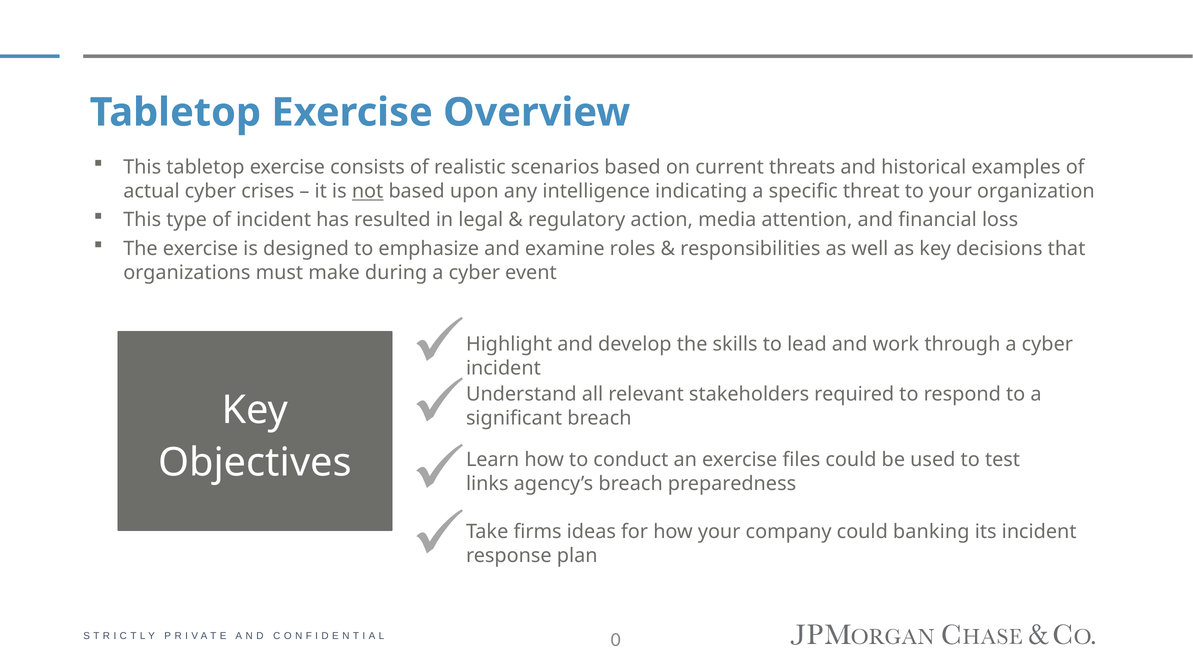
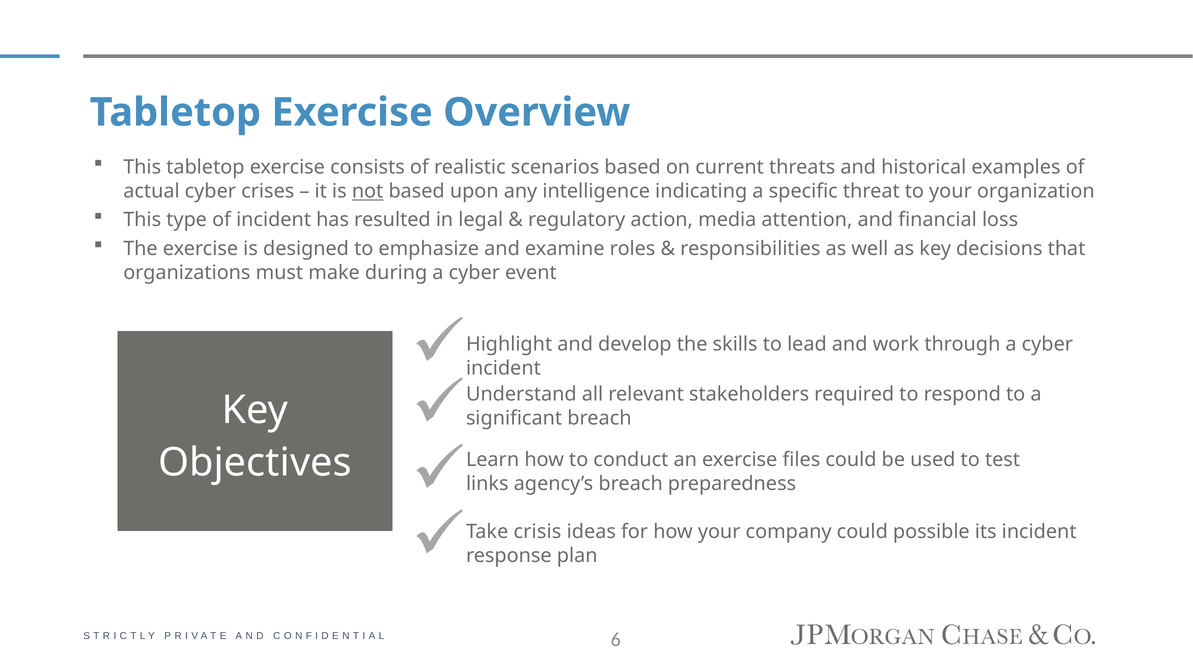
firms: firms -> crisis
banking: banking -> possible
0: 0 -> 6
